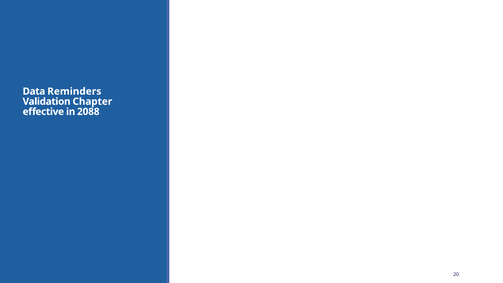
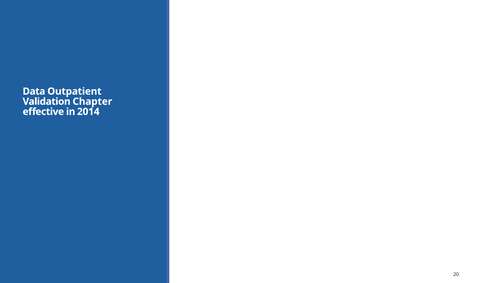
Reminders: Reminders -> Outpatient
2088: 2088 -> 2014
